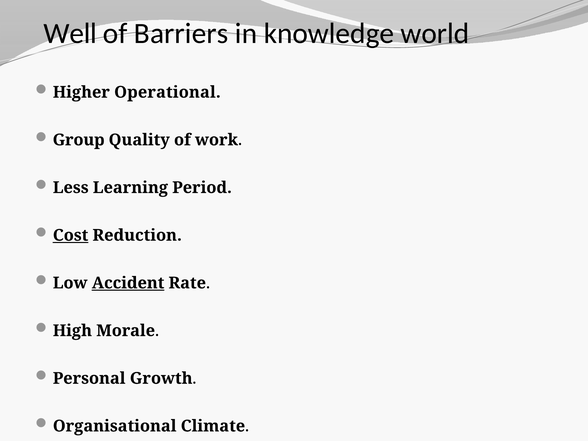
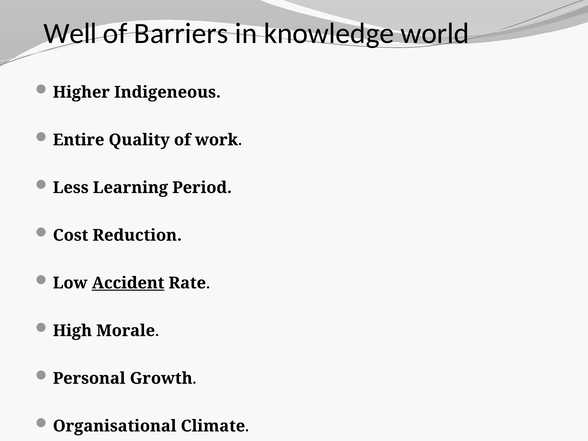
Operational: Operational -> Indigeneous
Group: Group -> Entire
Cost underline: present -> none
